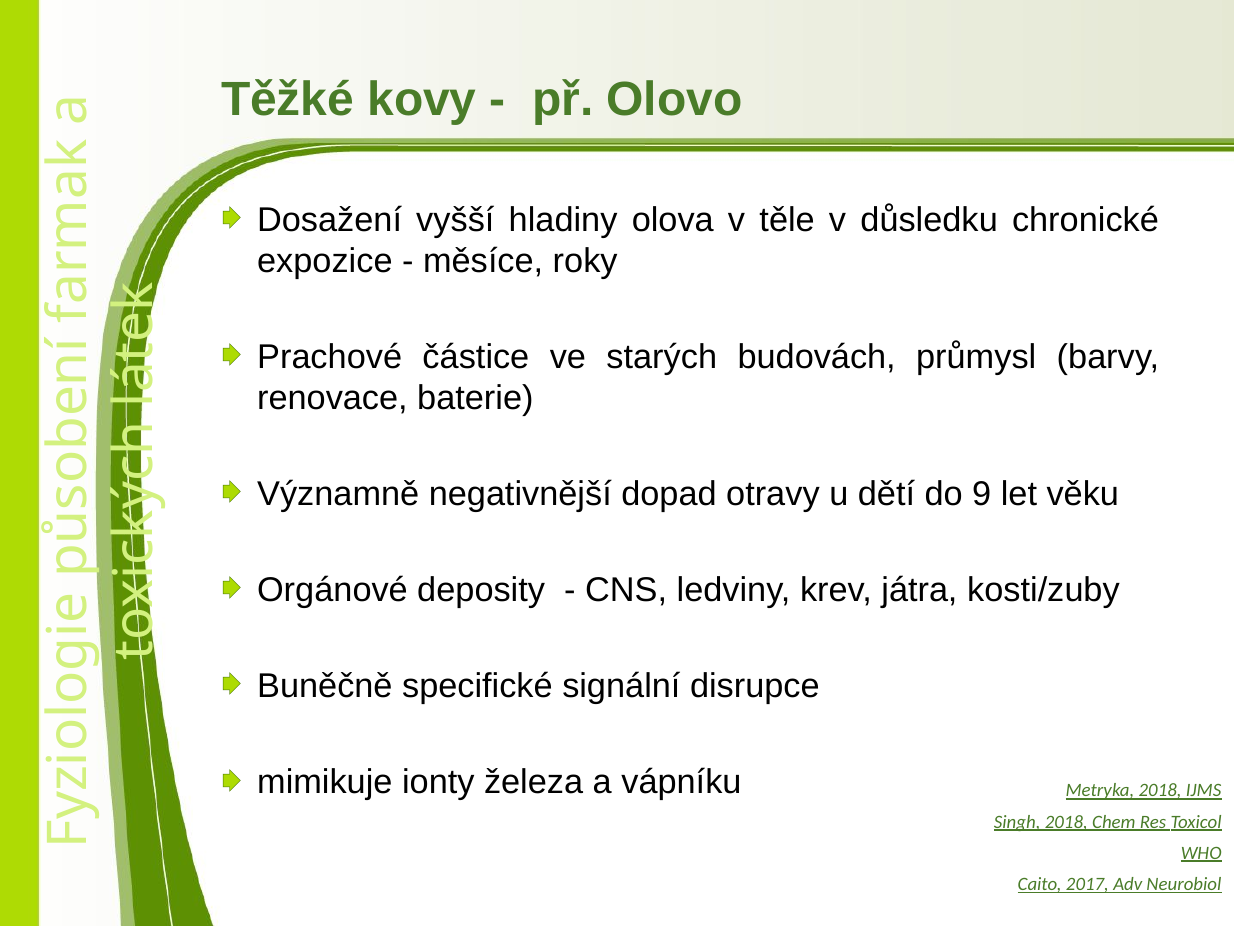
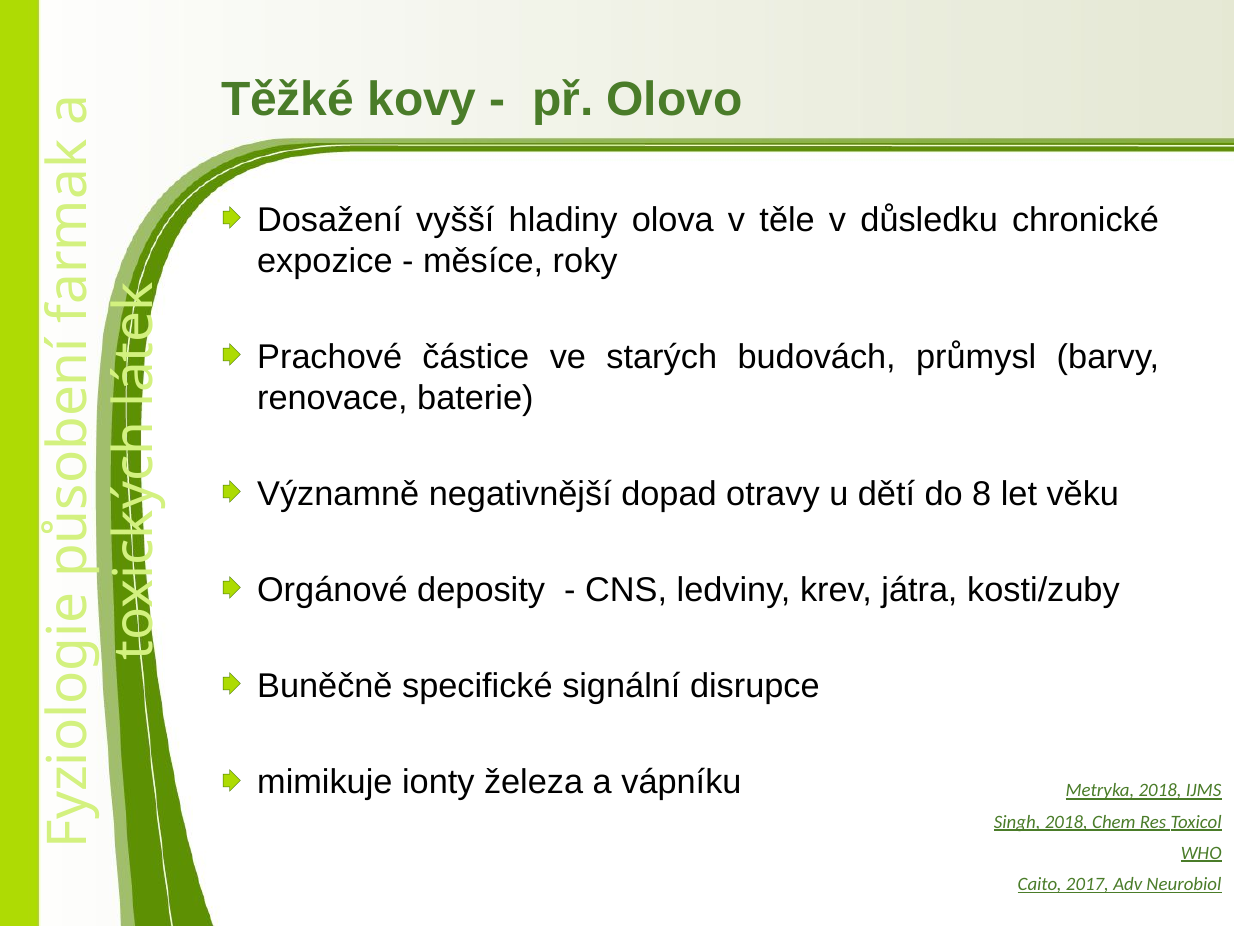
9: 9 -> 8
